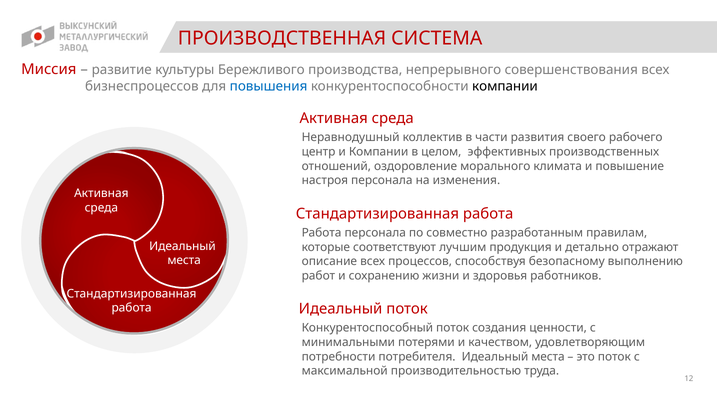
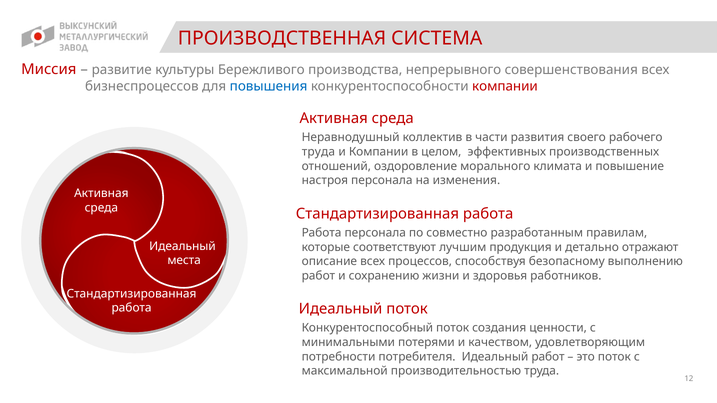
компании at (505, 86) colour: black -> red
центр at (319, 152): центр -> труда
потребителя Идеальный места: места -> работ
